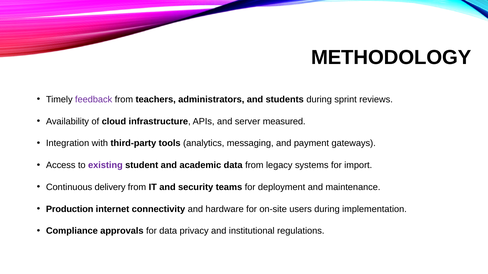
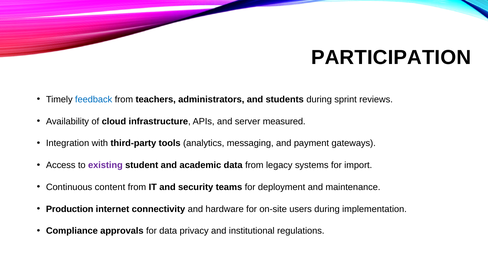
METHODOLOGY: METHODOLOGY -> PARTICIPATION
feedback colour: purple -> blue
delivery: delivery -> content
